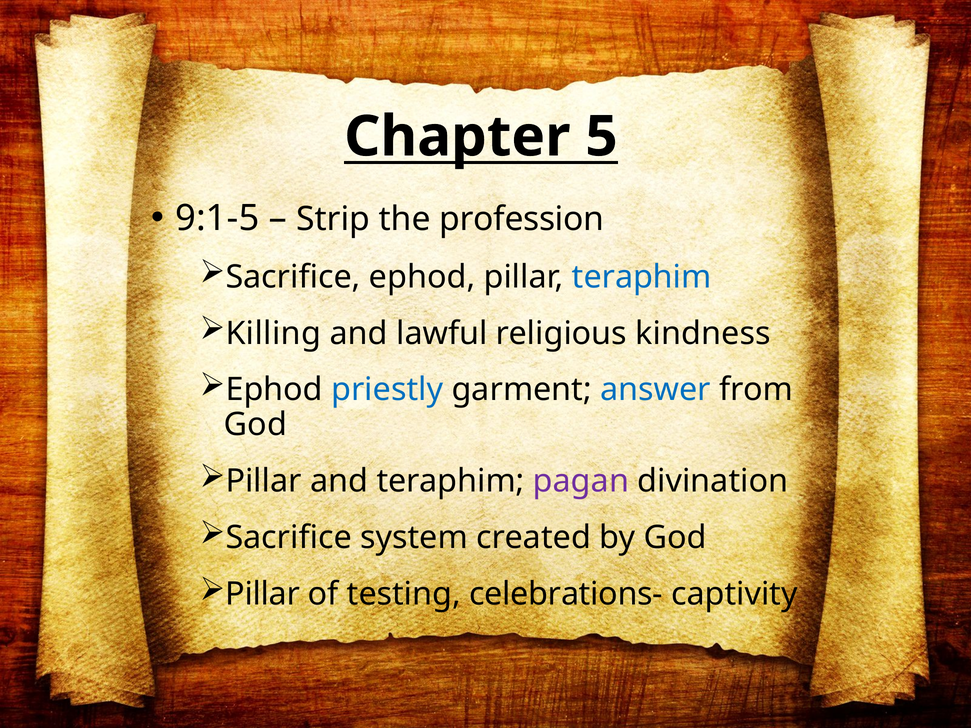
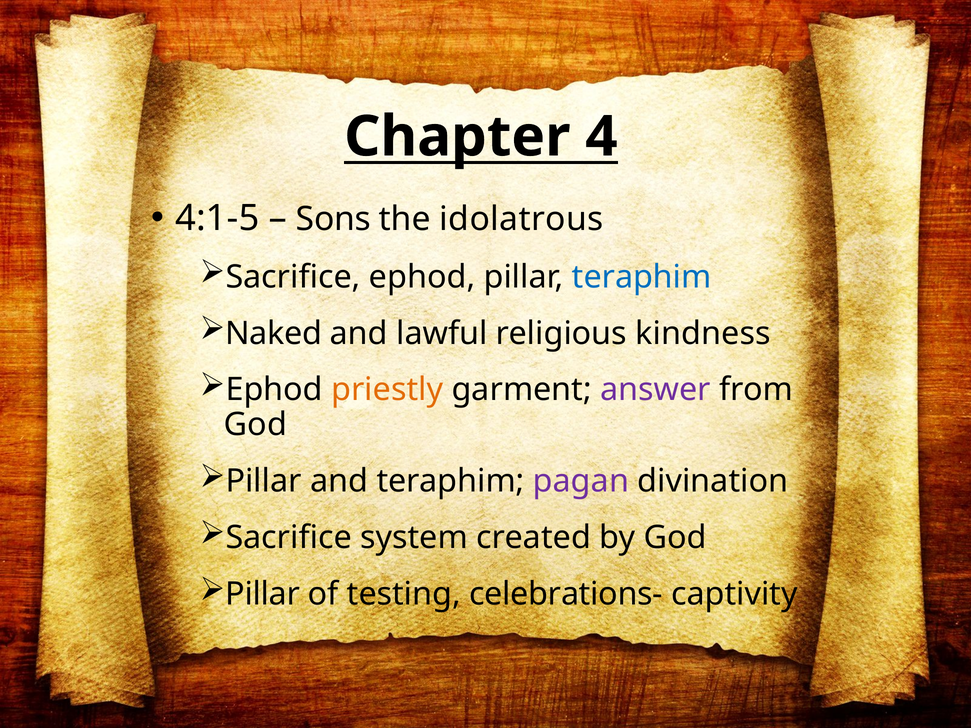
5: 5 -> 4
9:1-5: 9:1-5 -> 4:1-5
Strip: Strip -> Sons
profession: profession -> idolatrous
Killing: Killing -> Naked
priestly colour: blue -> orange
answer colour: blue -> purple
